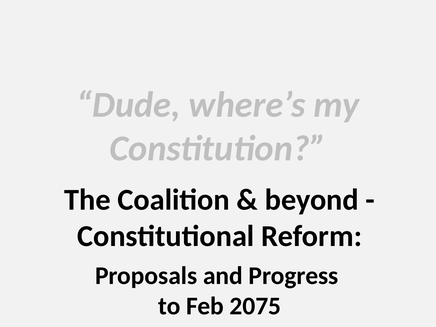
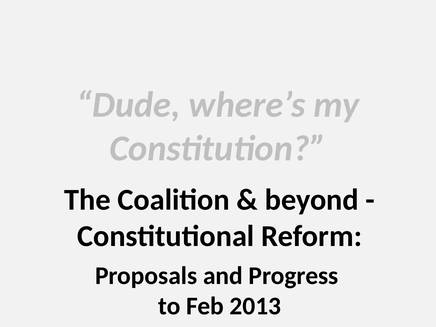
2075: 2075 -> 2013
